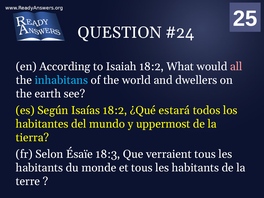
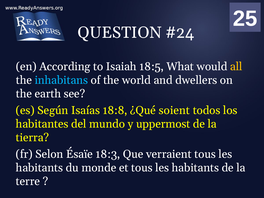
Isaiah 18:2: 18:2 -> 18:5
all colour: pink -> yellow
Isaías 18:2: 18:2 -> 18:8
estará: estará -> soient
